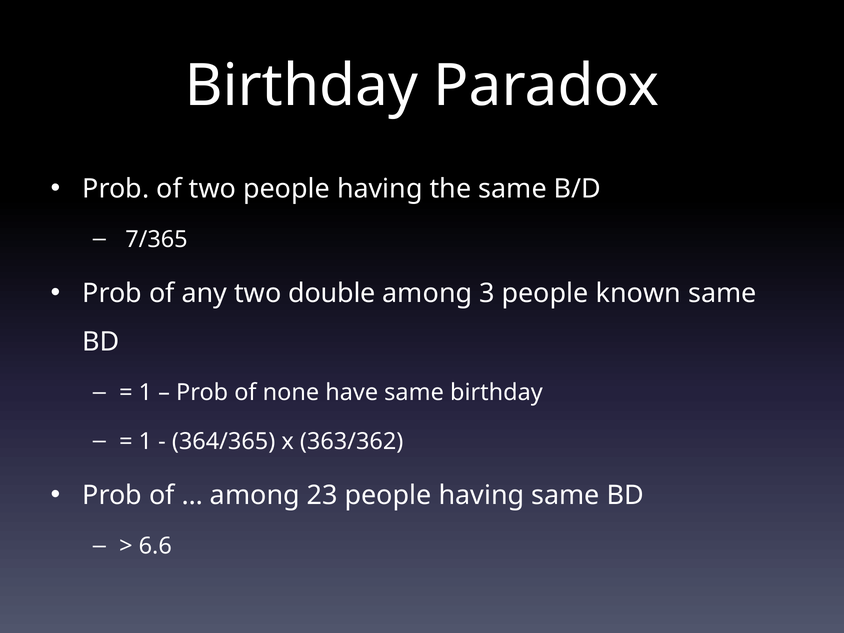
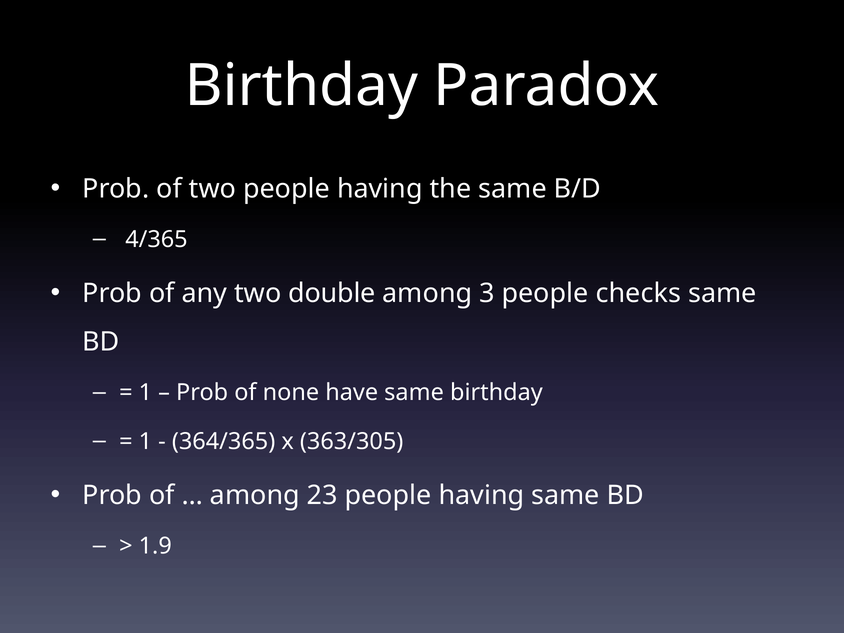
7/365: 7/365 -> 4/365
known: known -> checks
363/362: 363/362 -> 363/305
6.6: 6.6 -> 1.9
